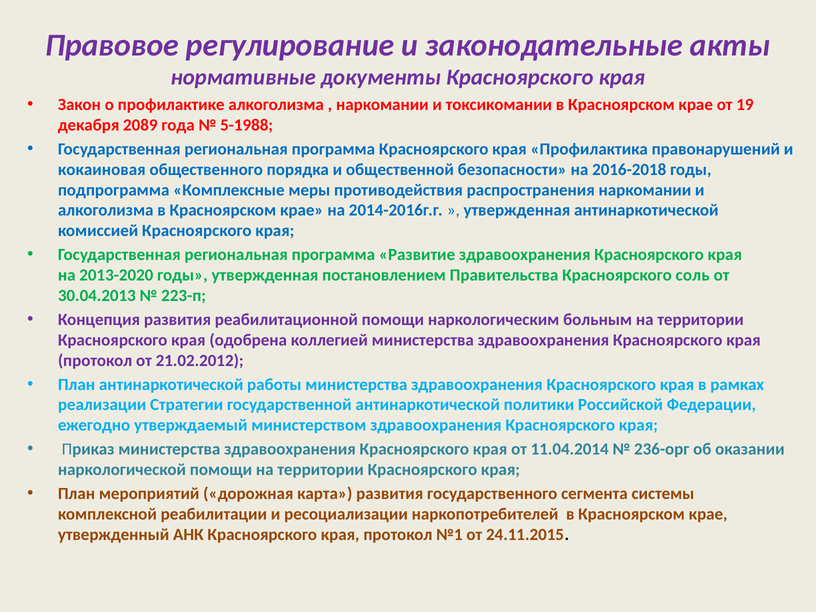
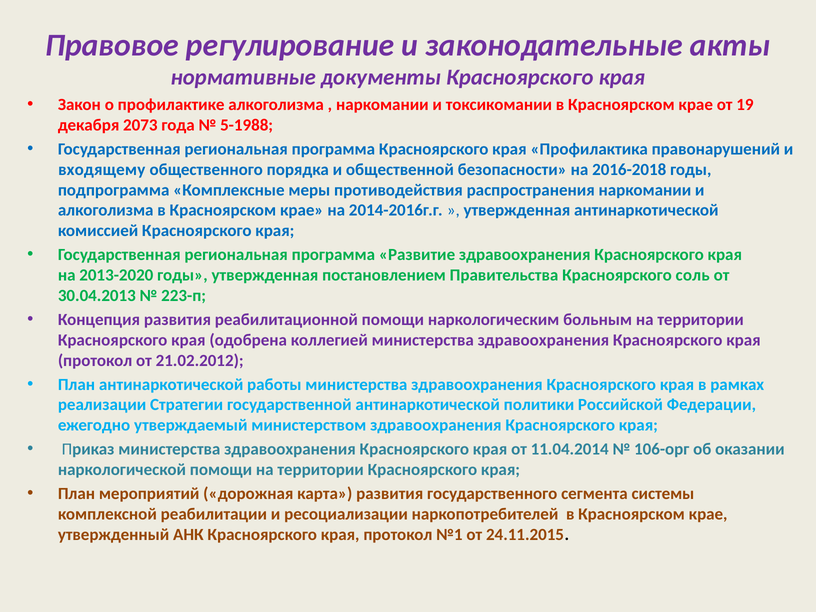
2089: 2089 -> 2073
кокаиновая: кокаиновая -> входящему
236-орг: 236-орг -> 106-орг
